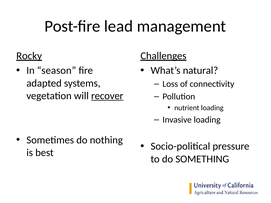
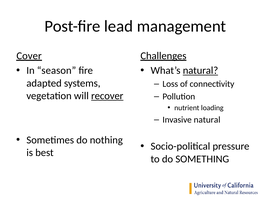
Rocky: Rocky -> Cover
natural at (200, 71) underline: none -> present
Invasive loading: loading -> natural
